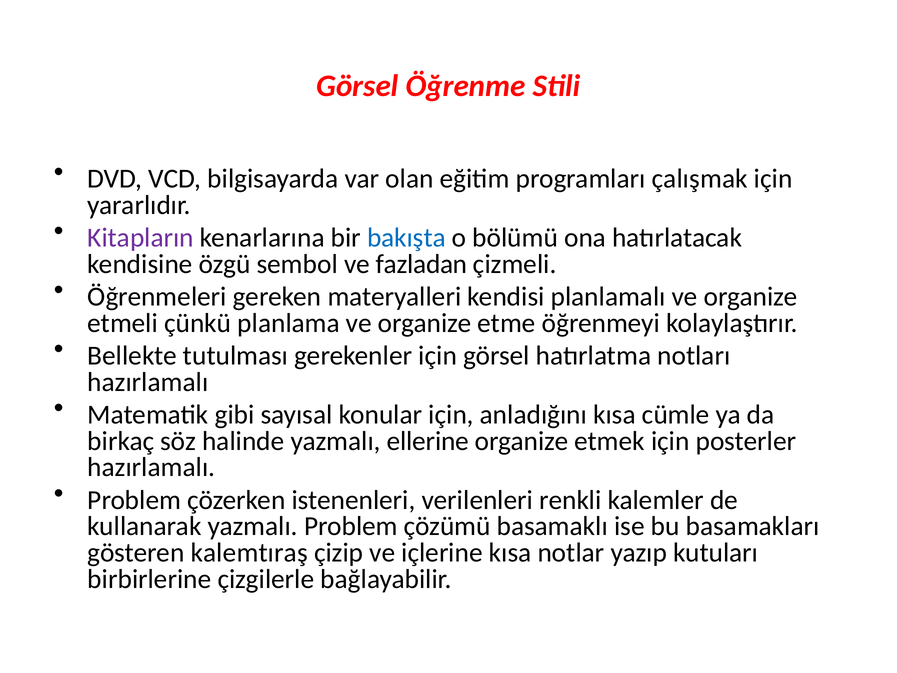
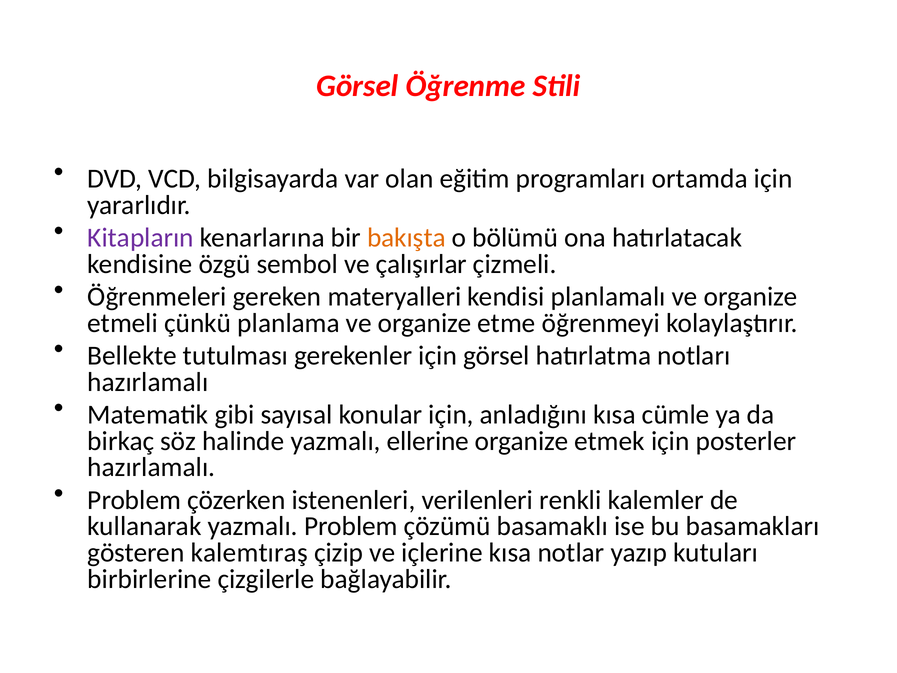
çalışmak: çalışmak -> ortamda
bakışta colour: blue -> orange
fazladan: fazladan -> çalışırlar
